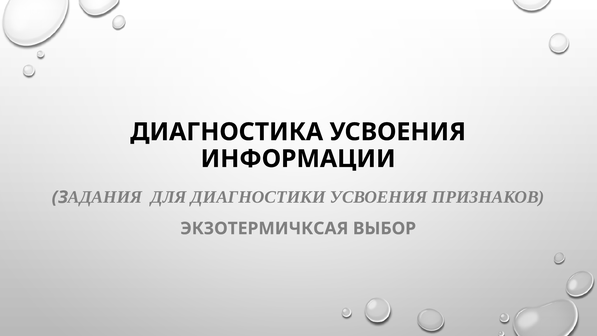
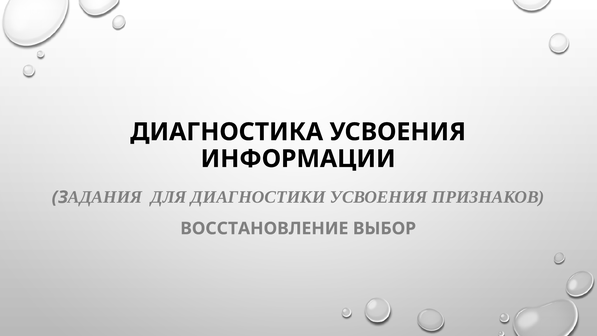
ЭКЗОТЕРМИЧКСАЯ: ЭКЗОТЕРМИЧКСАЯ -> ВОССТАНОВЛЕНИЕ
